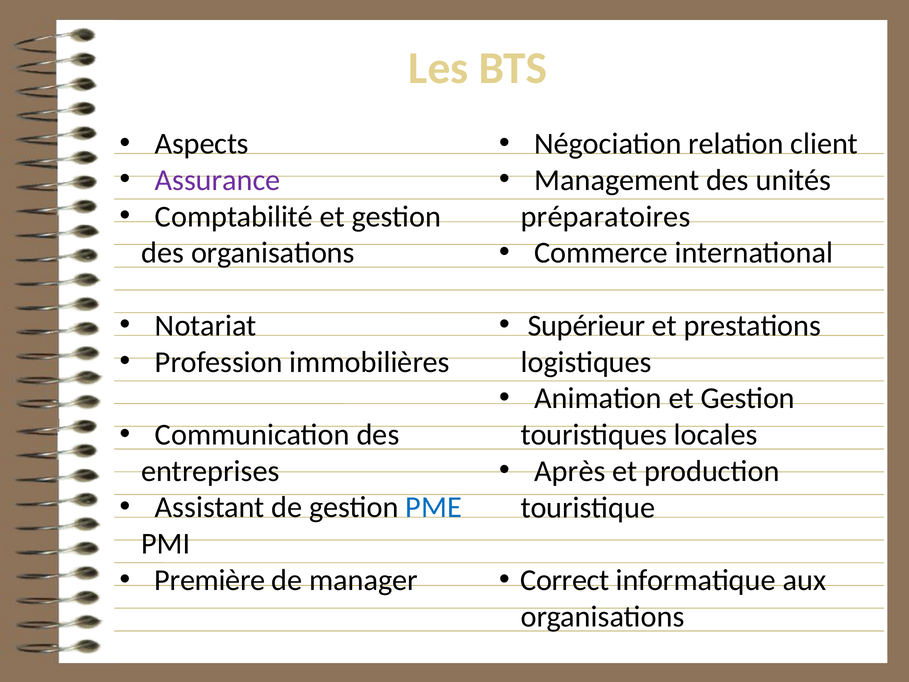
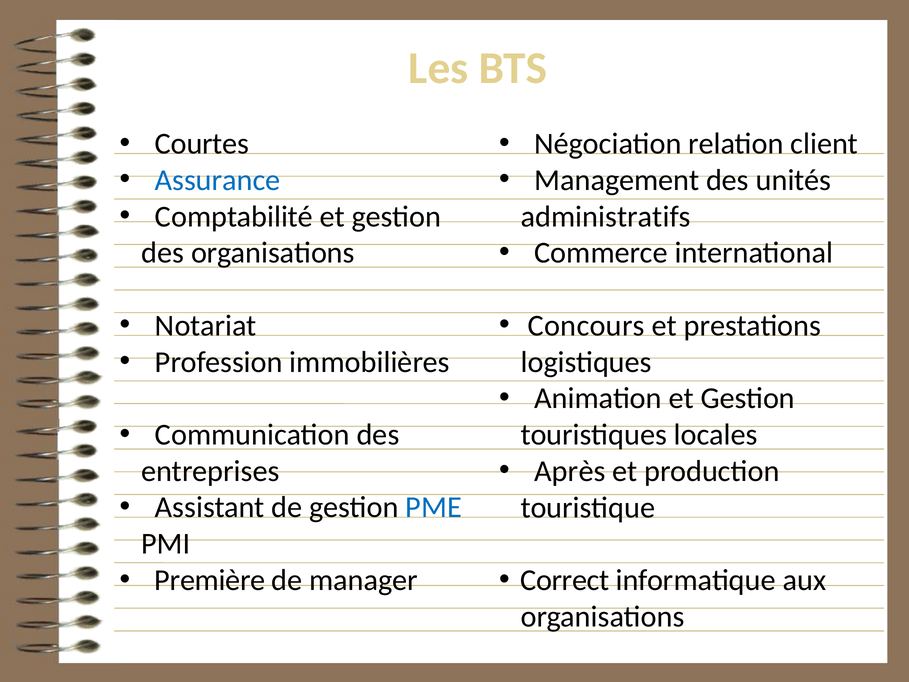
Aspects: Aspects -> Courtes
Assurance colour: purple -> blue
préparatoires: préparatoires -> administratifs
Supérieur: Supérieur -> Concours
